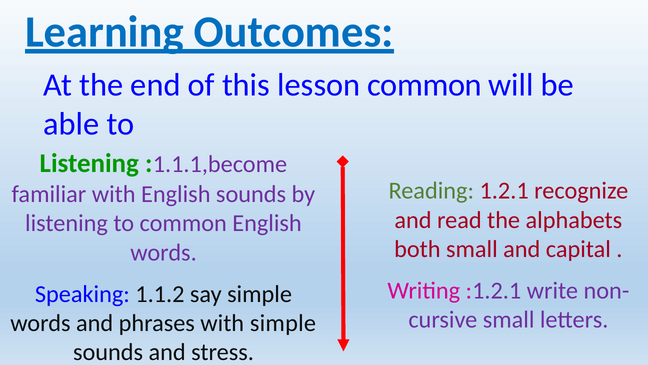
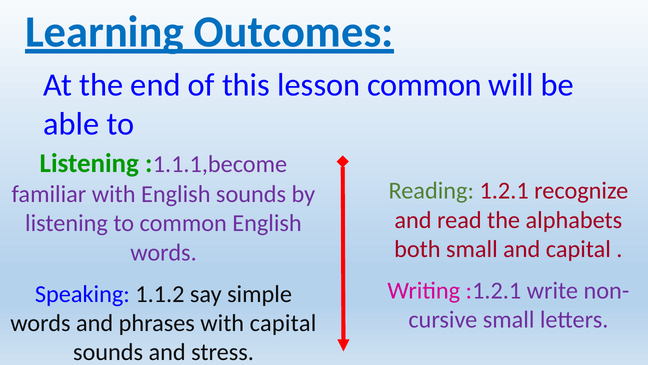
with simple: simple -> capital
